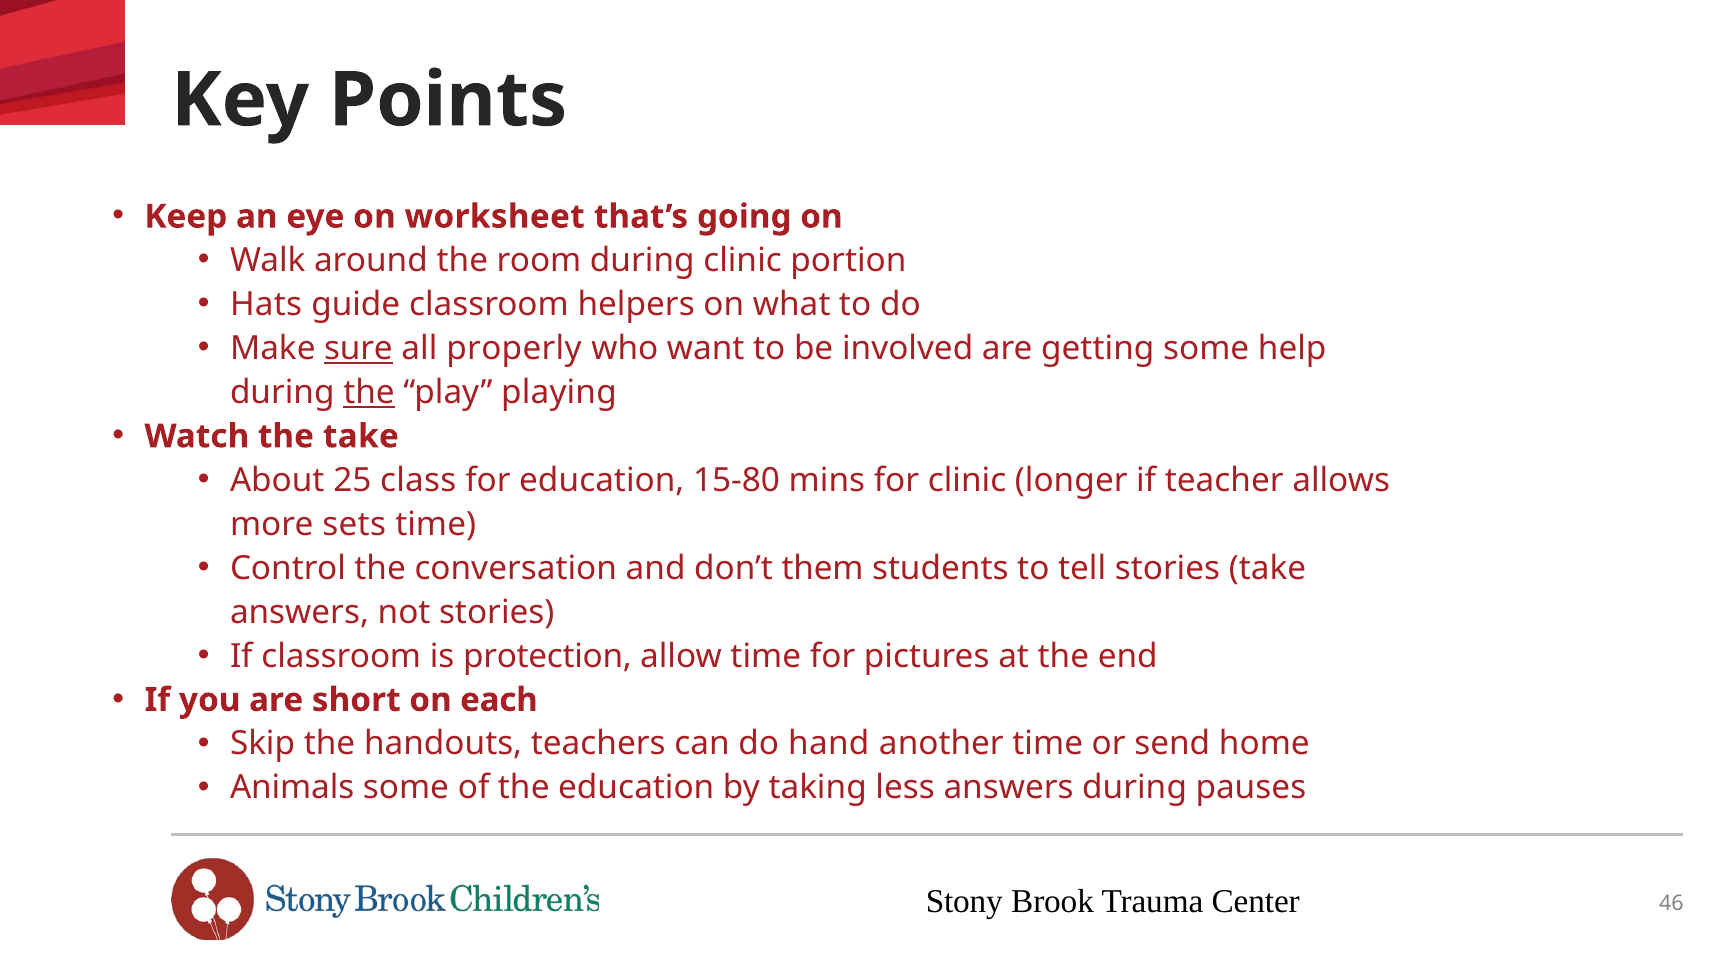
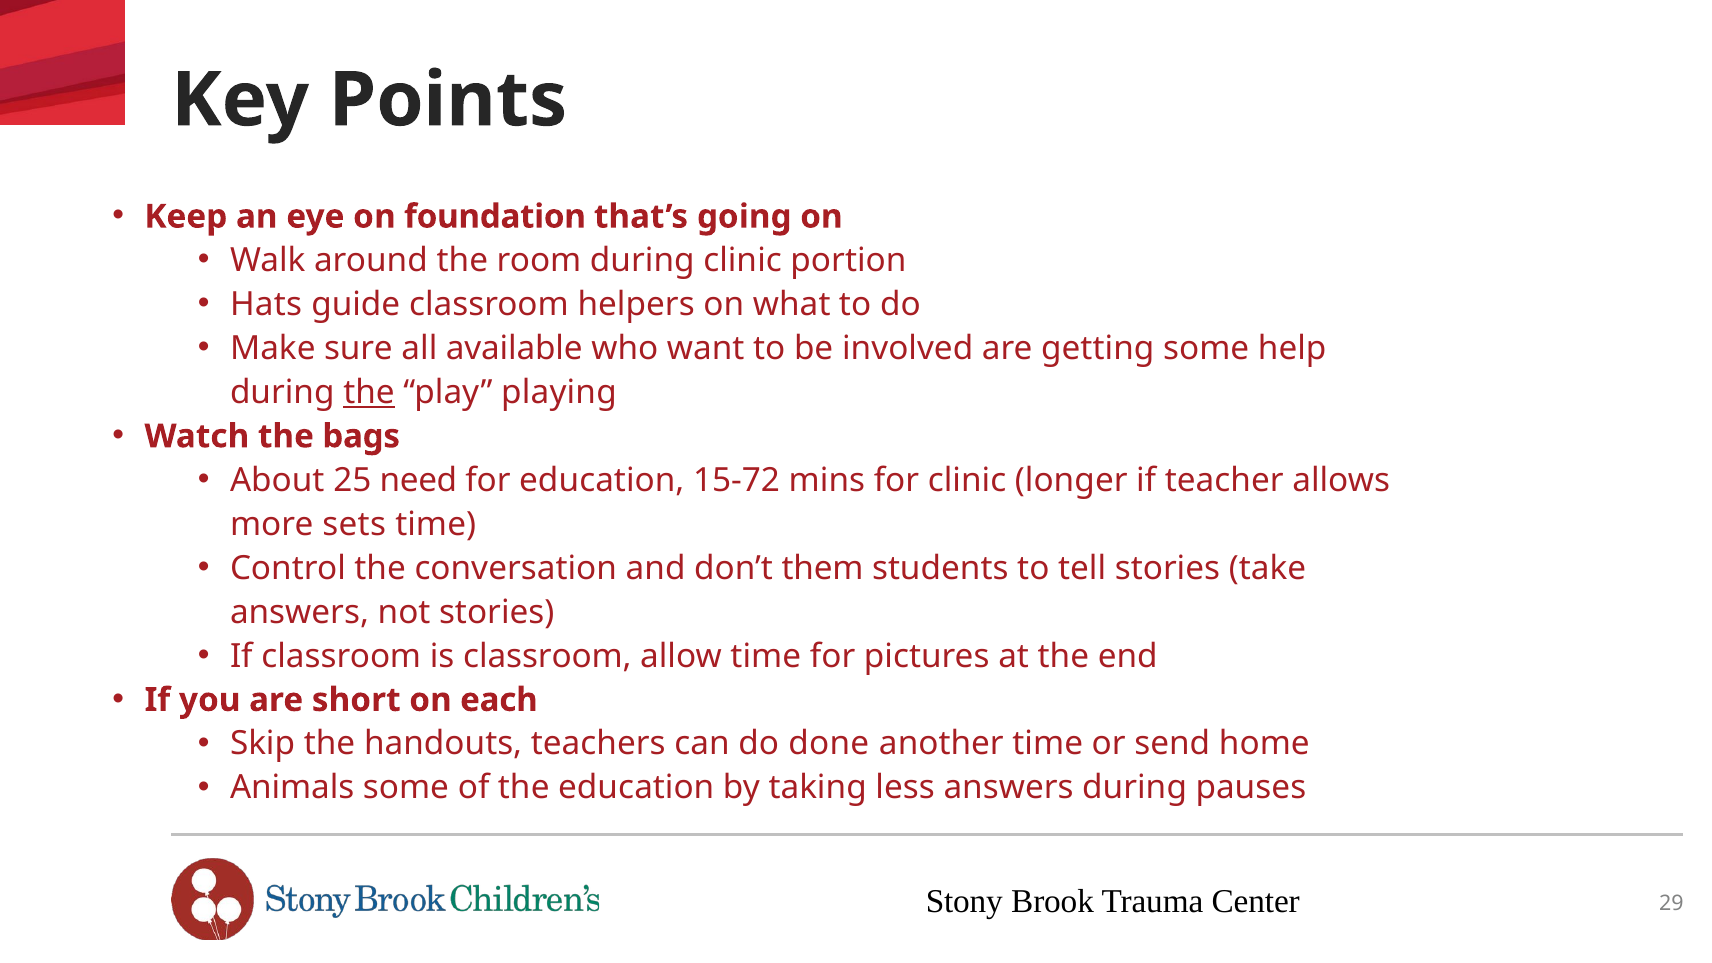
worksheet: worksheet -> foundation
sure underline: present -> none
properly: properly -> available
the take: take -> bags
class: class -> need
15-80: 15-80 -> 15-72
is protection: protection -> classroom
hand: hand -> done
46: 46 -> 29
